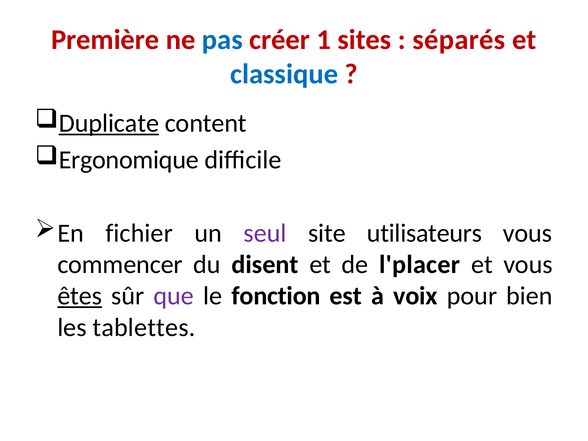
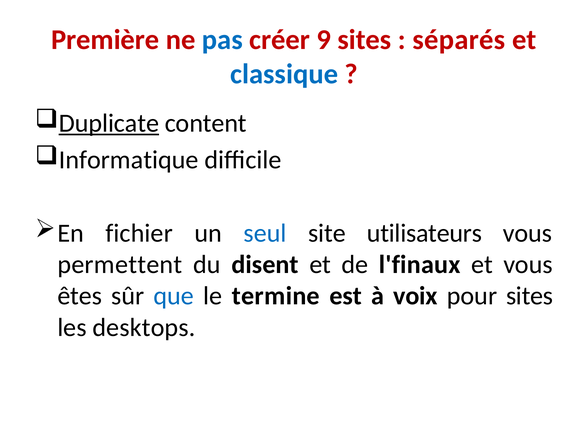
1: 1 -> 9
Ergonomique: Ergonomique -> Informatique
seul colour: purple -> blue
commencer: commencer -> permettent
l'placer: l'placer -> l'finaux
êtes underline: present -> none
que colour: purple -> blue
fonction: fonction -> termine
pour bien: bien -> sites
tablettes: tablettes -> desktops
